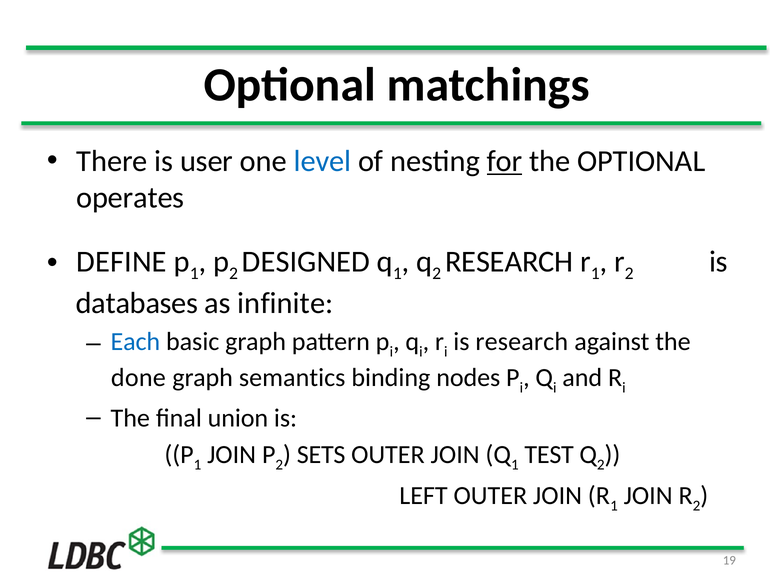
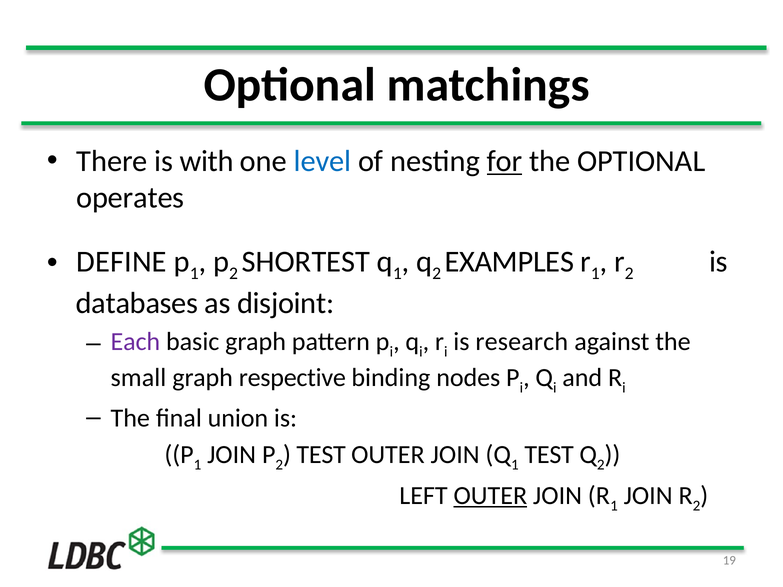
user: user -> with
DESIGNED: DESIGNED -> SHORTEST
RESEARCH at (509, 262): RESEARCH -> EXAMPLES
infinite: infinite -> disjoint
Each colour: blue -> purple
done: done -> small
semantics: semantics -> respective
SETS at (321, 455): SETS -> TEST
OUTER at (490, 496) underline: none -> present
